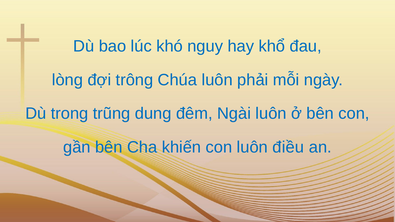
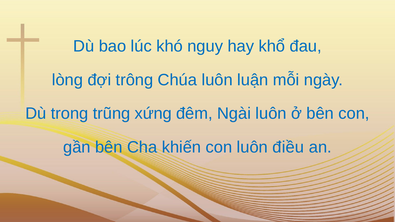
phải: phải -> luận
dung: dung -> xứng
